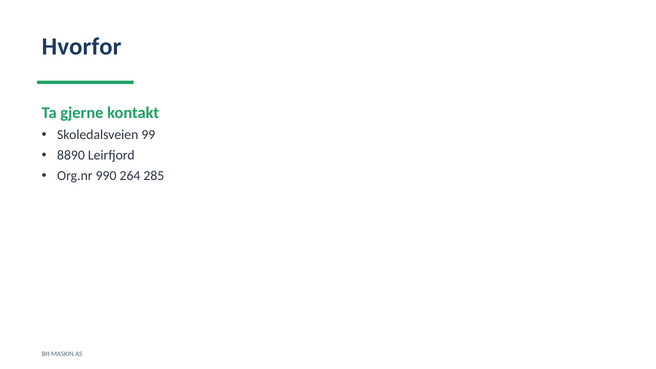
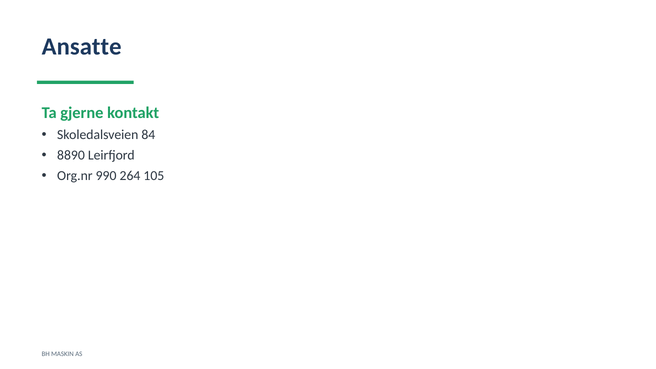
Hvorfor: Hvorfor -> Ansatte
99: 99 -> 84
285: 285 -> 105
